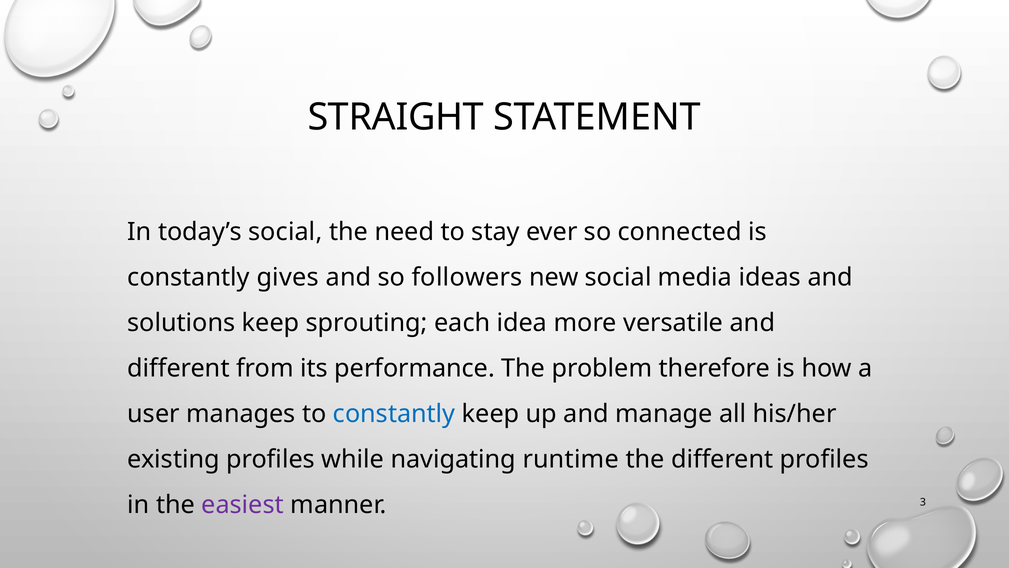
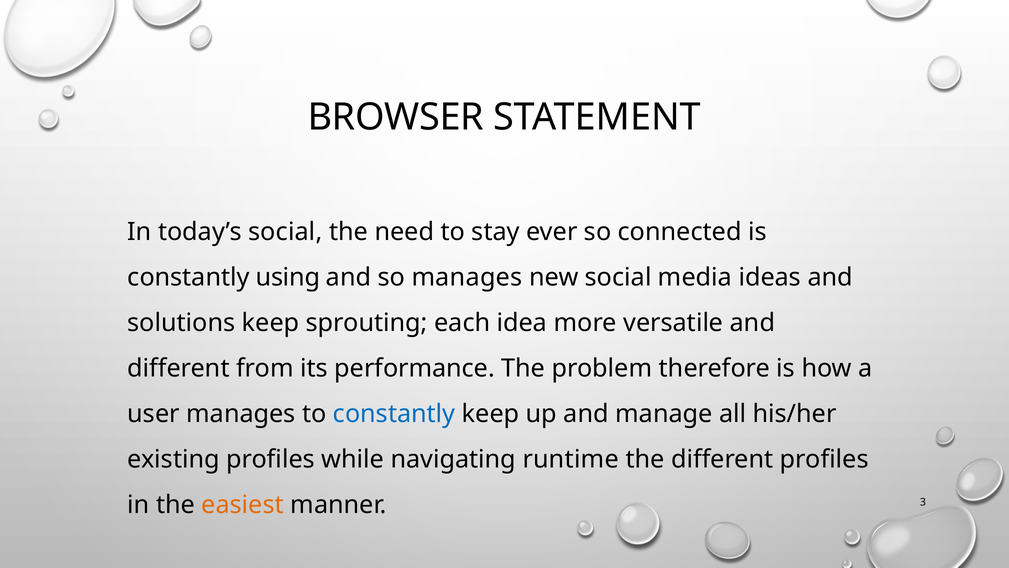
STRAIGHT: STRAIGHT -> BROWSER
gives: gives -> using
so followers: followers -> manages
easiest colour: purple -> orange
